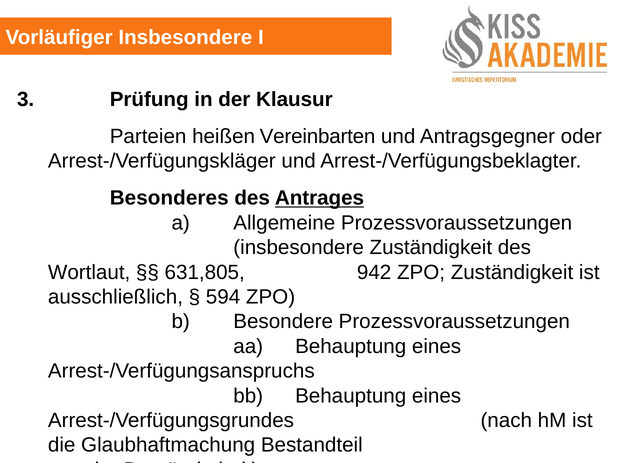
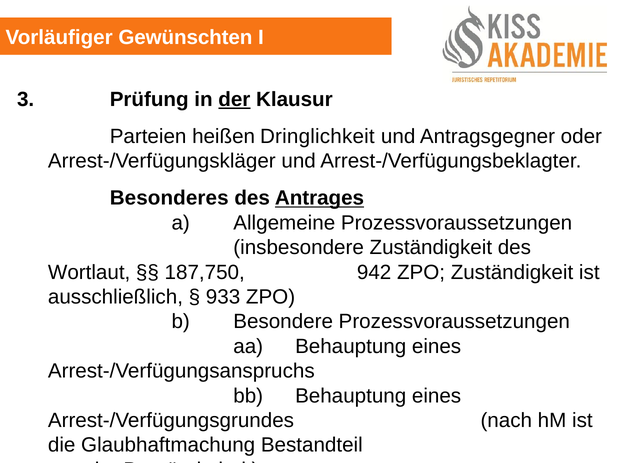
Vorläufiger Insbesondere: Insbesondere -> Gewünschten
der at (234, 100) underline: none -> present
Vereinbarten: Vereinbarten -> Dringlichkeit
631,805: 631,805 -> 187,750
594: 594 -> 933
